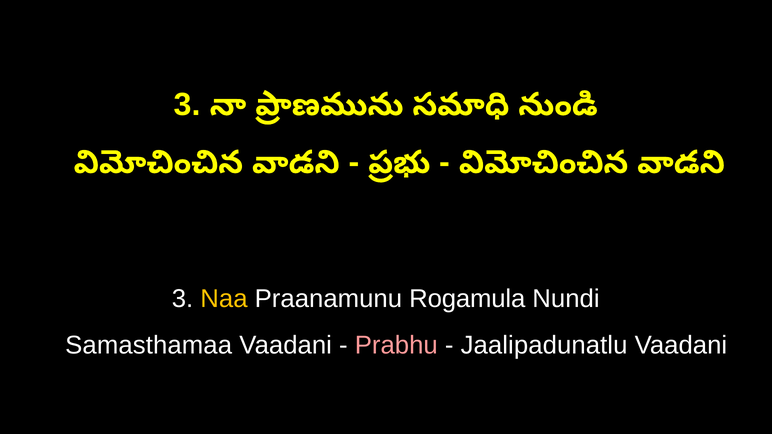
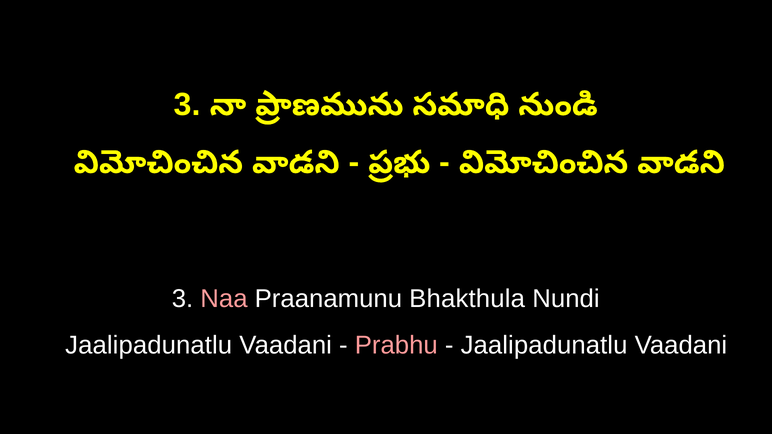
Naa colour: yellow -> pink
Rogamula: Rogamula -> Bhakthula
Samasthamaa at (149, 345): Samasthamaa -> Jaalipadunatlu
